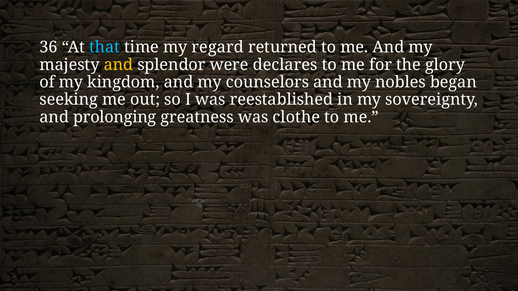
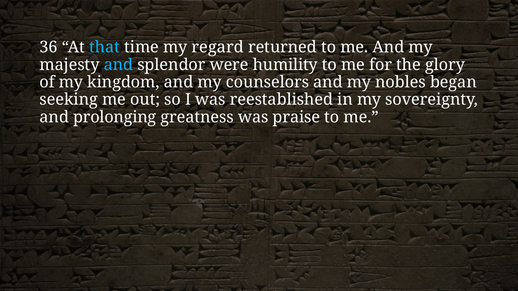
and at (118, 65) colour: yellow -> light blue
declares: declares -> humility
clothe: clothe -> praise
